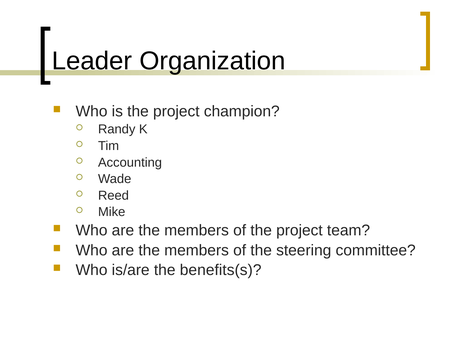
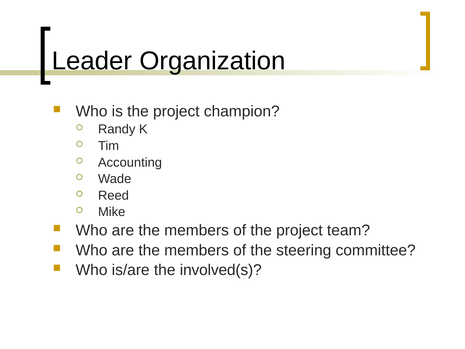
benefits(s: benefits(s -> involved(s
